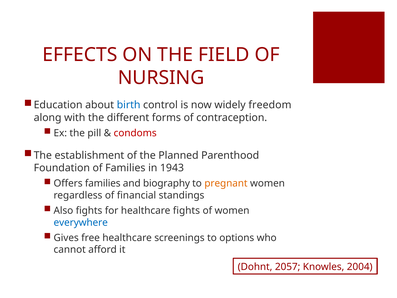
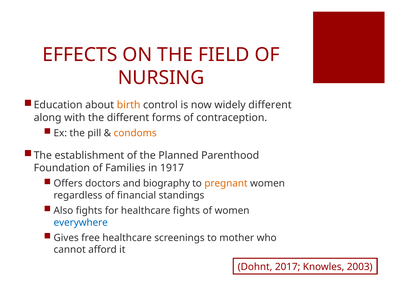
birth colour: blue -> orange
widely freedom: freedom -> different
condoms colour: red -> orange
1943: 1943 -> 1917
Offers families: families -> doctors
options: options -> mother
2057: 2057 -> 2017
2004: 2004 -> 2003
